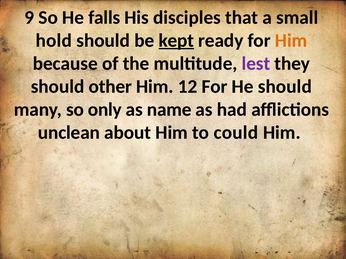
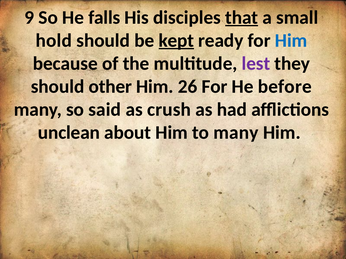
that underline: none -> present
Him at (291, 41) colour: orange -> blue
12: 12 -> 26
He should: should -> before
only: only -> said
name: name -> crush
to could: could -> many
